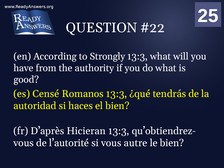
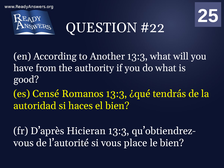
Strongly: Strongly -> Another
autre: autre -> place
